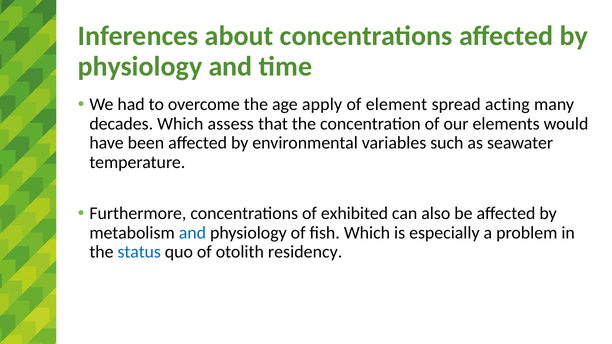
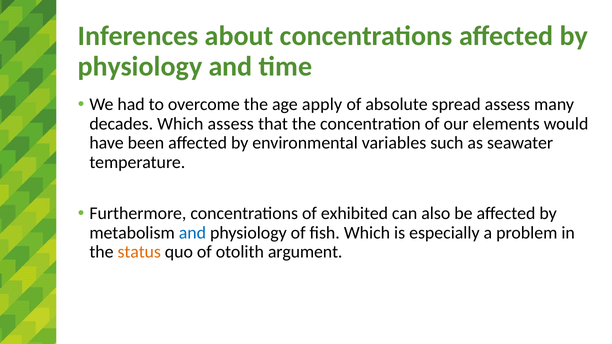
element: element -> absolute
spread acting: acting -> assess
status colour: blue -> orange
residency: residency -> argument
